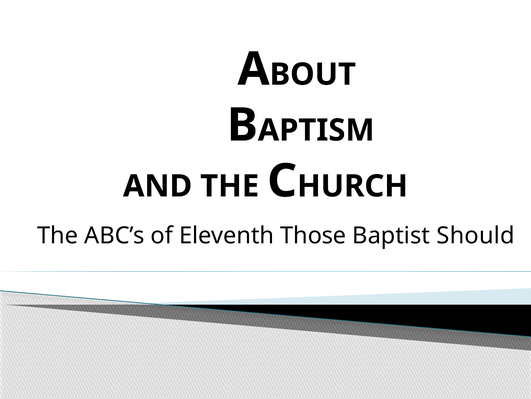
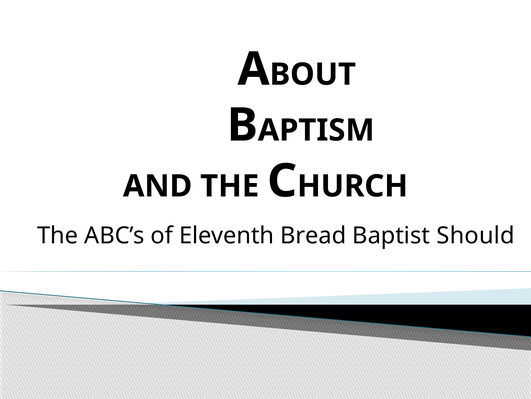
Those: Those -> Bread
